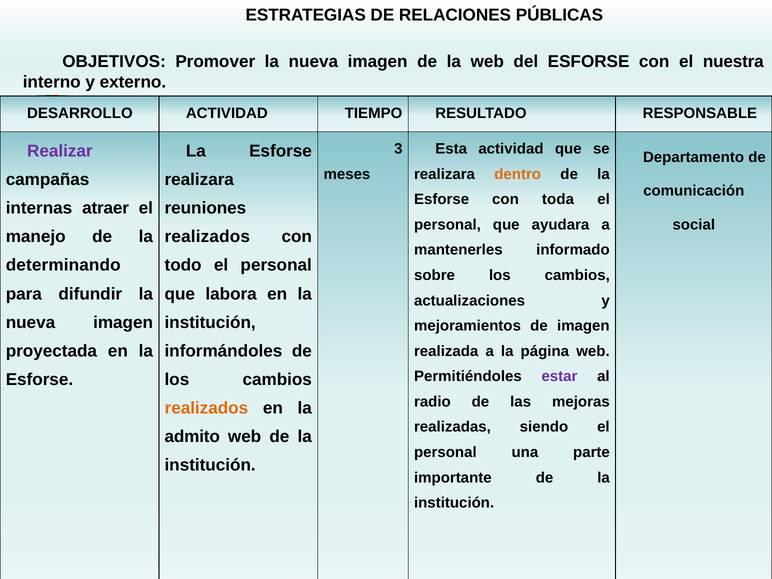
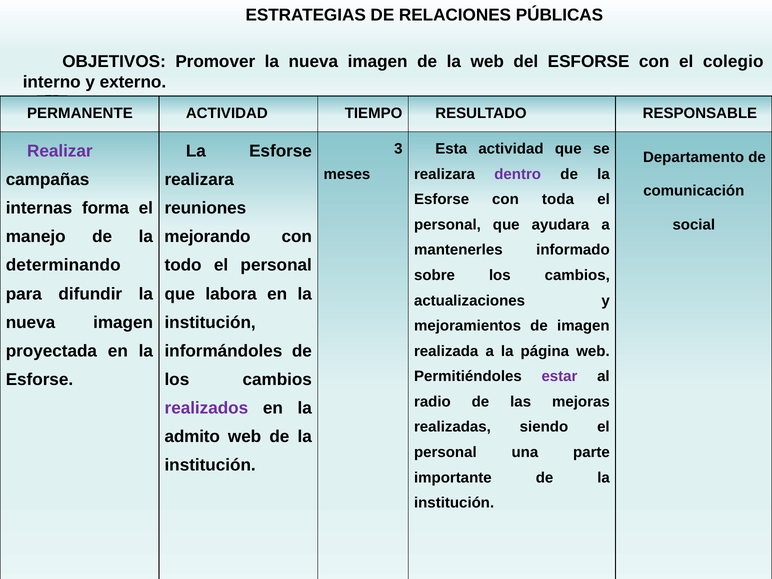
nuestra: nuestra -> colegio
DESARROLLO: DESARROLLO -> PERMANENTE
dentro colour: orange -> purple
atraer: atraer -> forma
realizados at (207, 237): realizados -> mejorando
realizados at (206, 408) colour: orange -> purple
